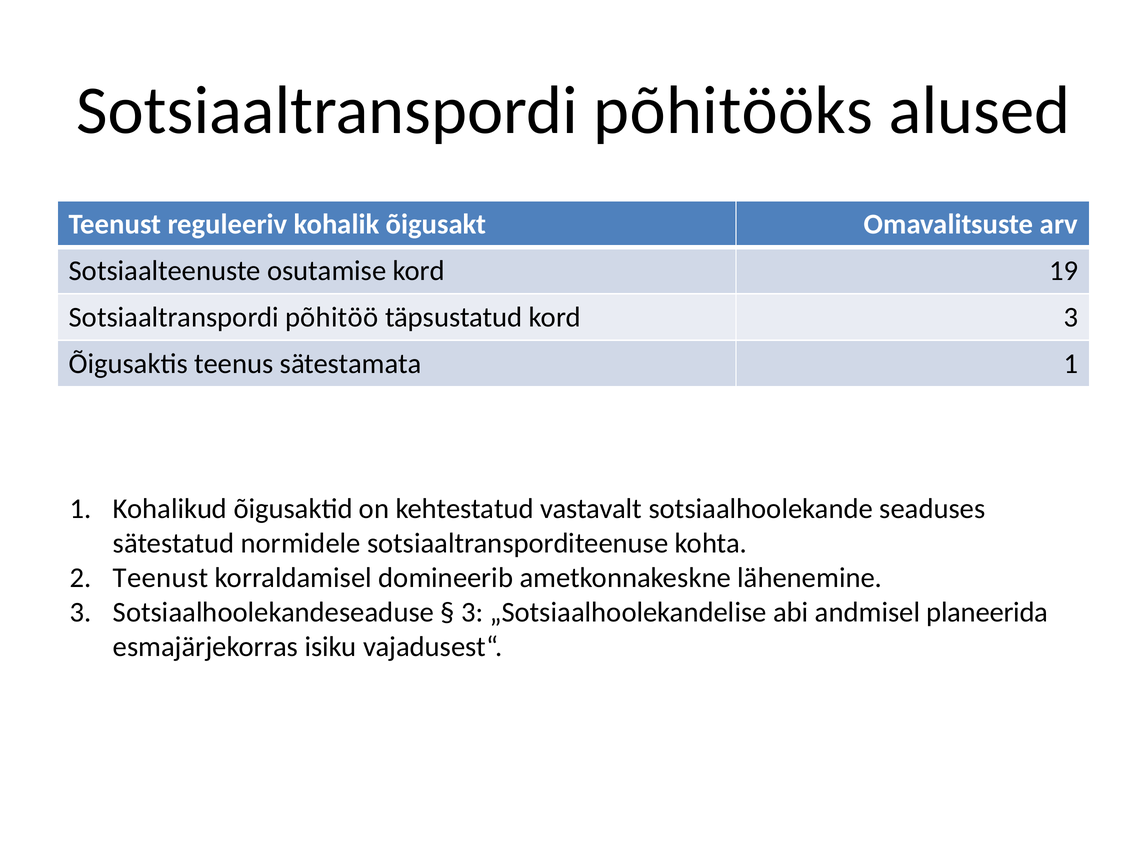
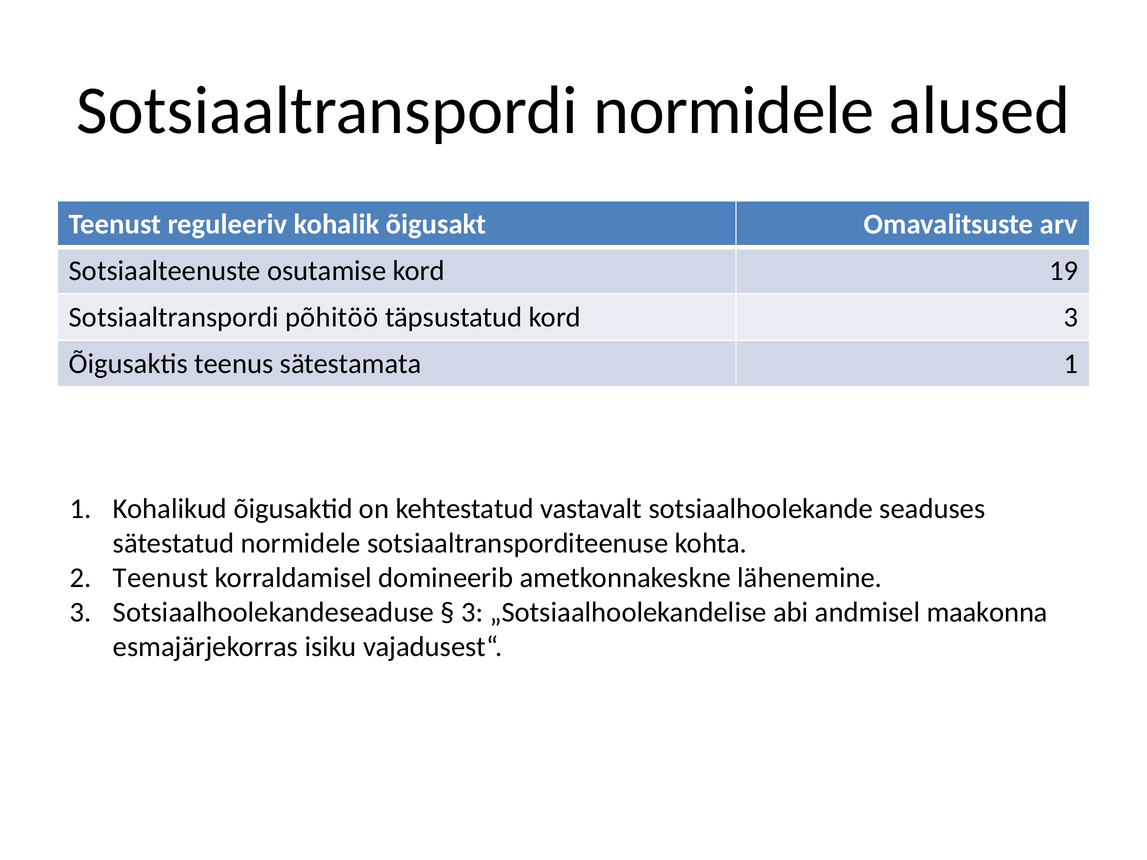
Sotsiaaltranspordi põhitööks: põhitööks -> normidele
planeerida: planeerida -> maakonna
